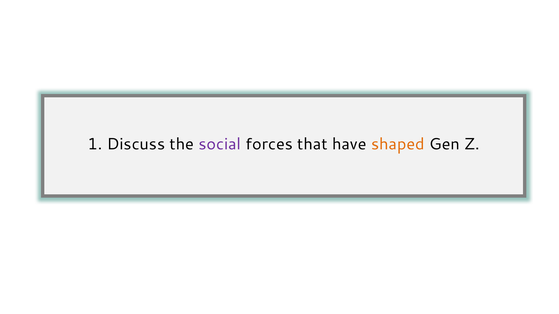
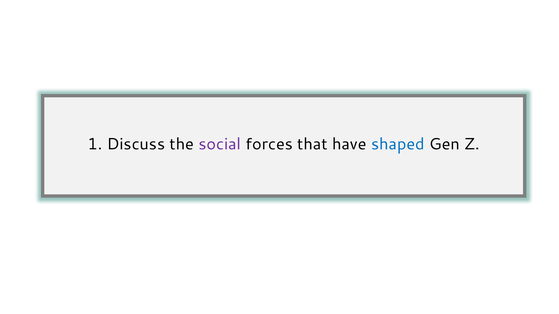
shaped colour: orange -> blue
